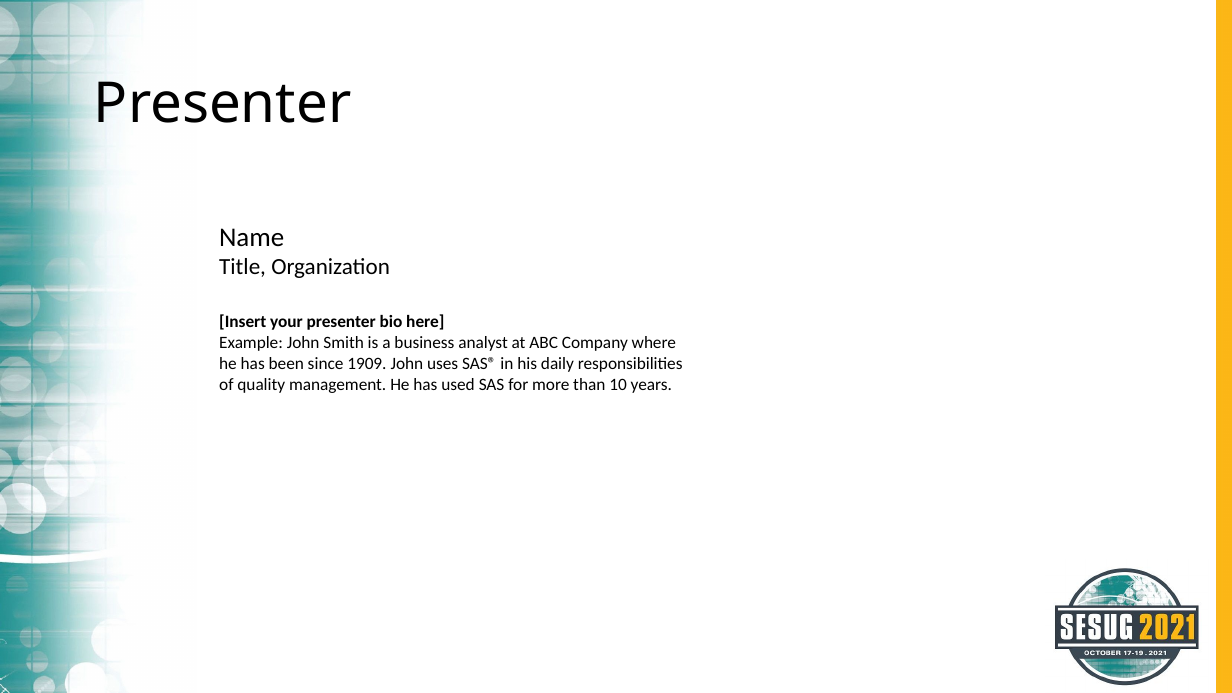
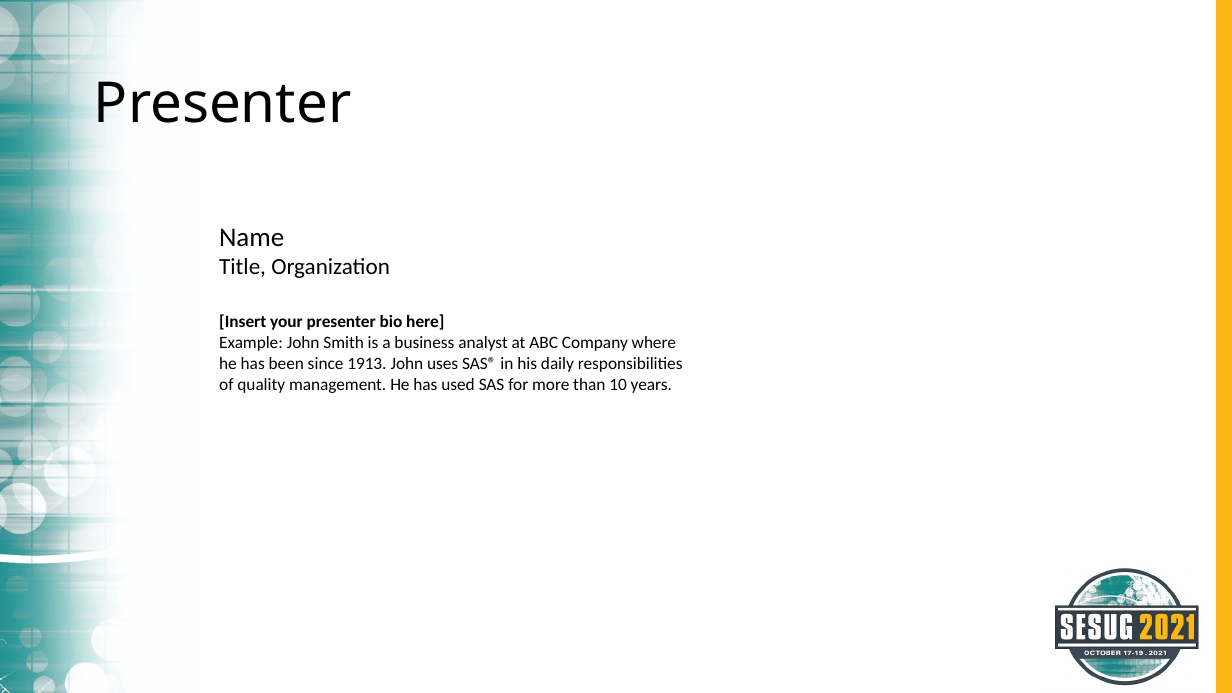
1909: 1909 -> 1913
